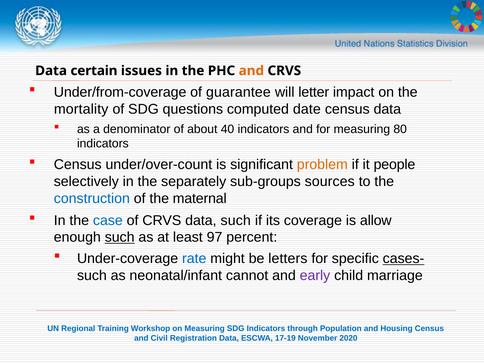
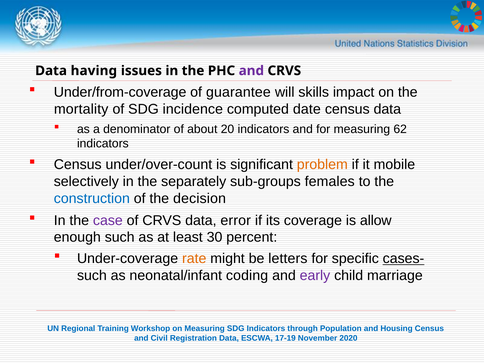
certain: certain -> having
and at (251, 71) colour: orange -> purple
letter: letter -> skills
questions: questions -> incidence
40: 40 -> 20
80: 80 -> 62
people: people -> mobile
sources: sources -> females
maternal: maternal -> decision
case colour: blue -> purple
data such: such -> error
such at (120, 237) underline: present -> none
97: 97 -> 30
rate colour: blue -> orange
cannot: cannot -> coding
